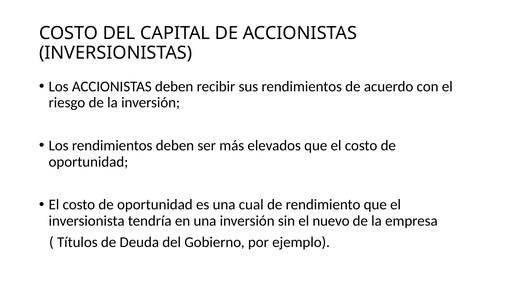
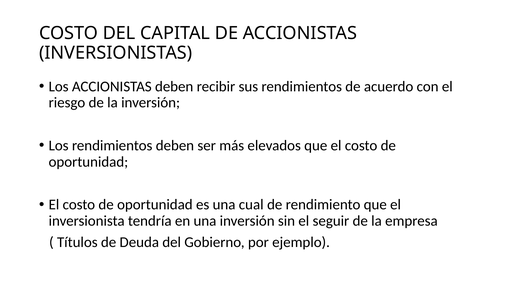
nuevo: nuevo -> seguir
